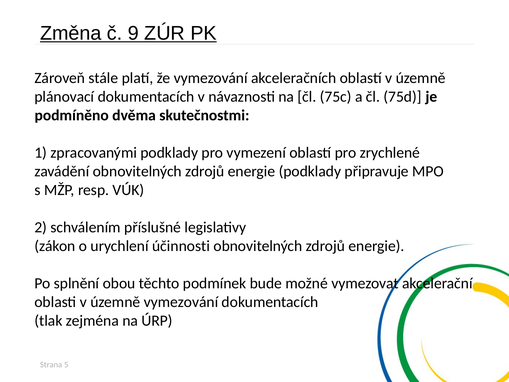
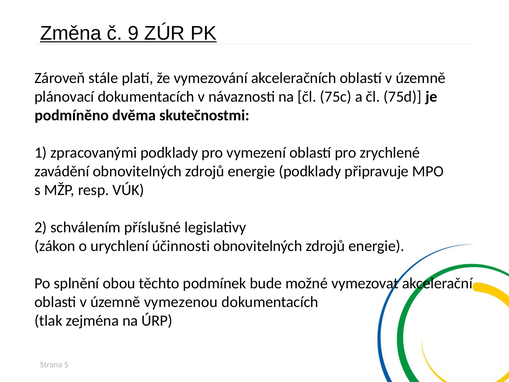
územně vymezování: vymezování -> vymezenou
